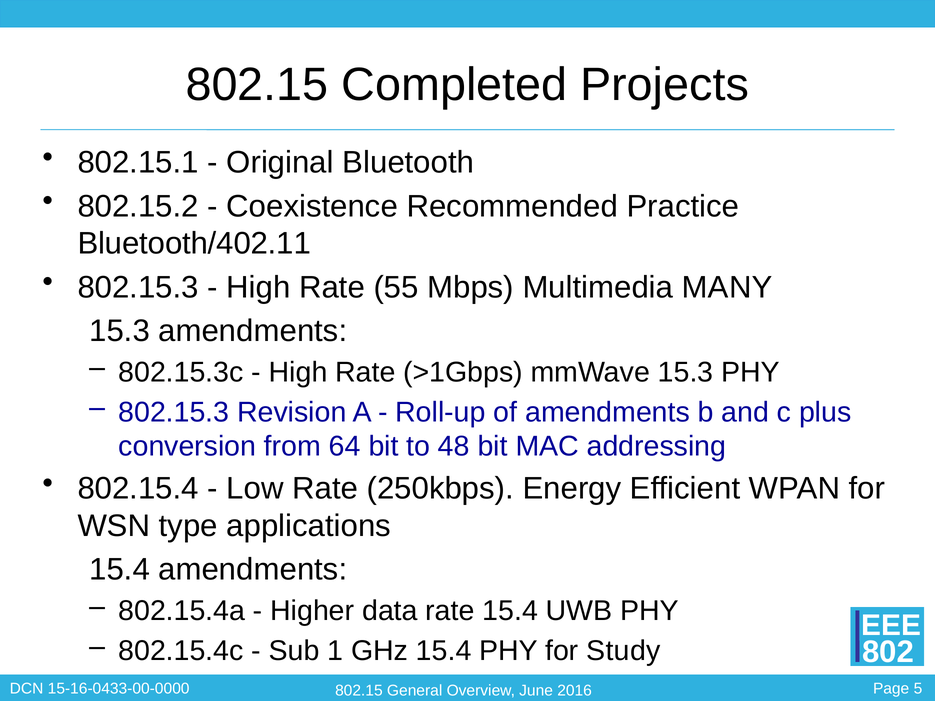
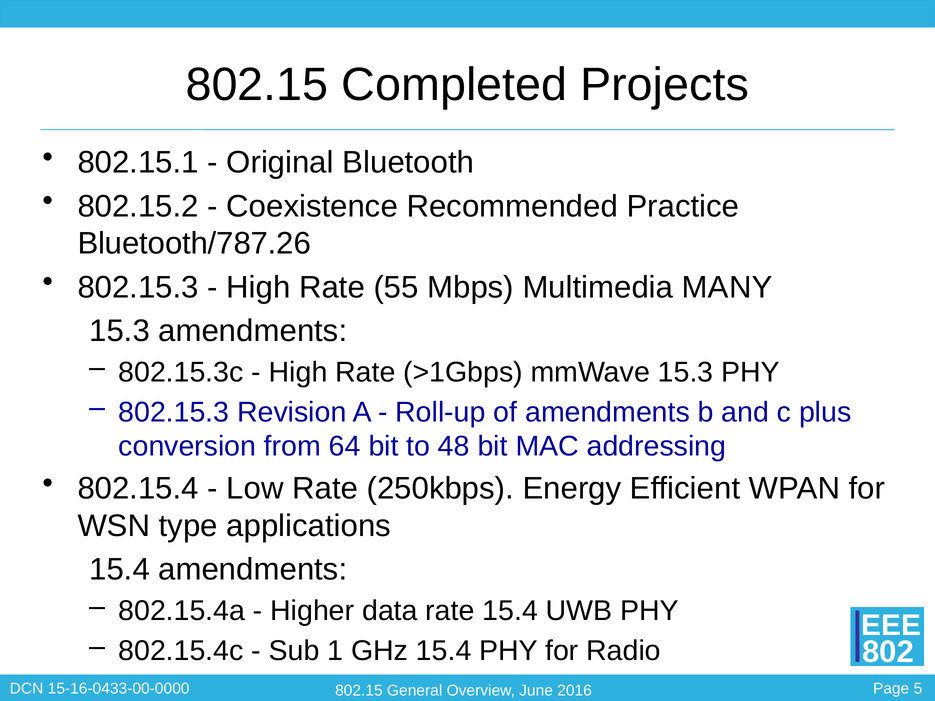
Bluetooth/402.11: Bluetooth/402.11 -> Bluetooth/787.26
Study: Study -> Radio
